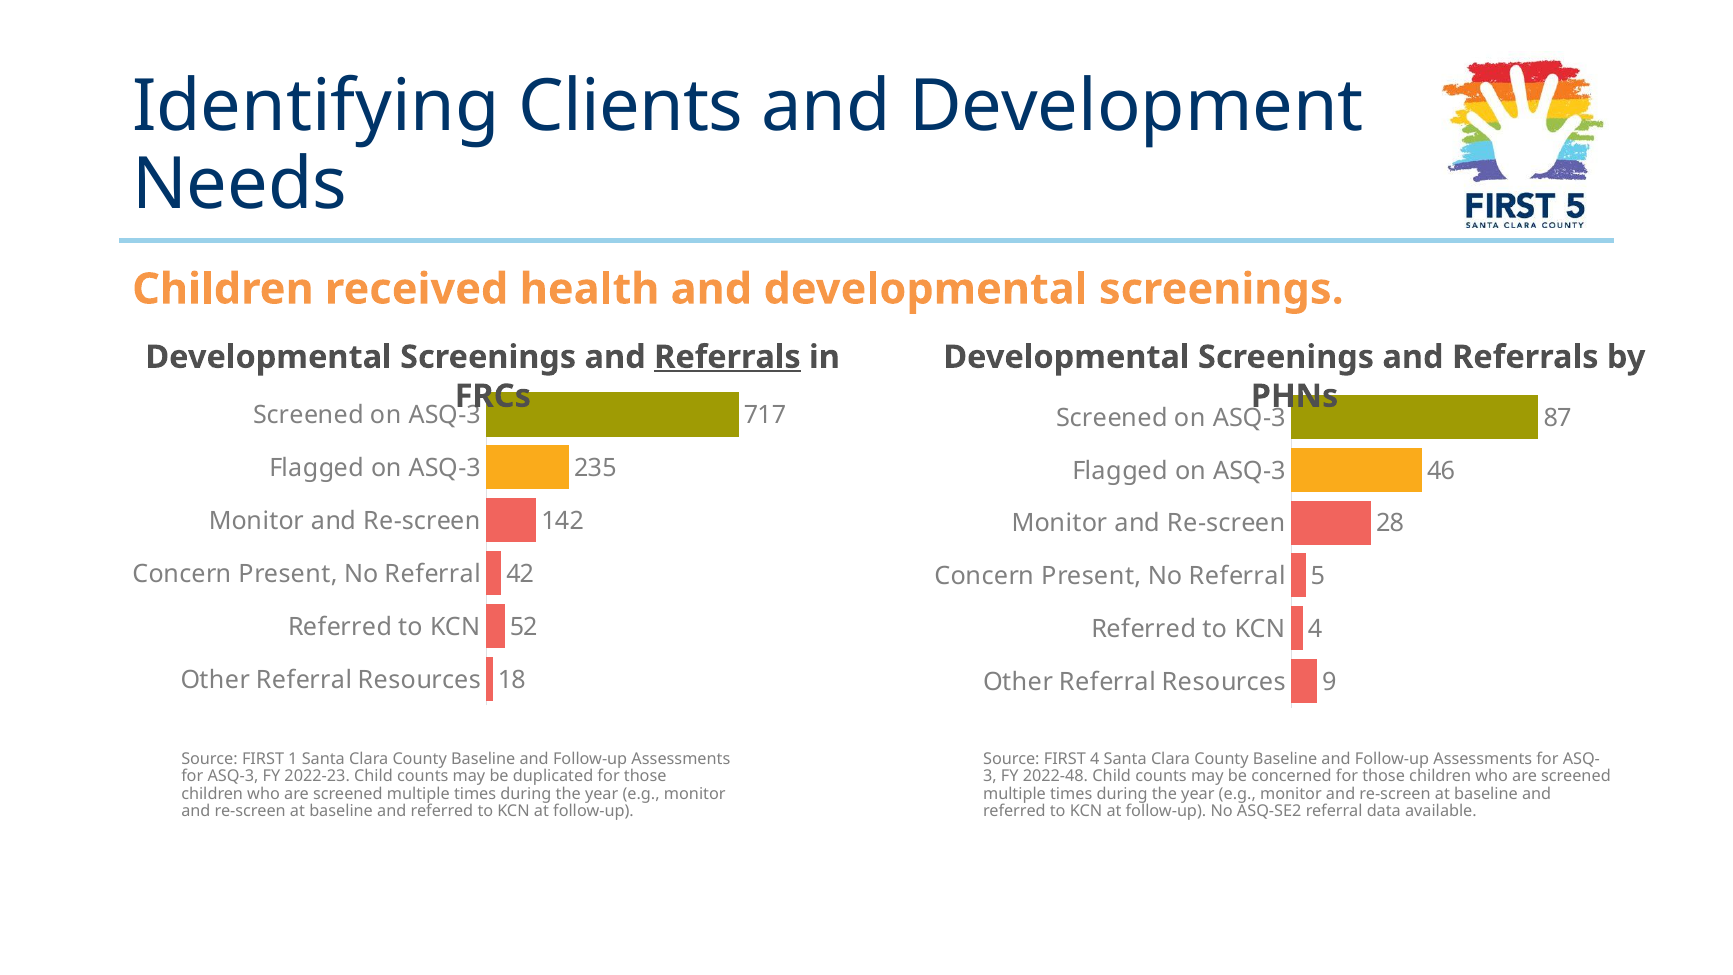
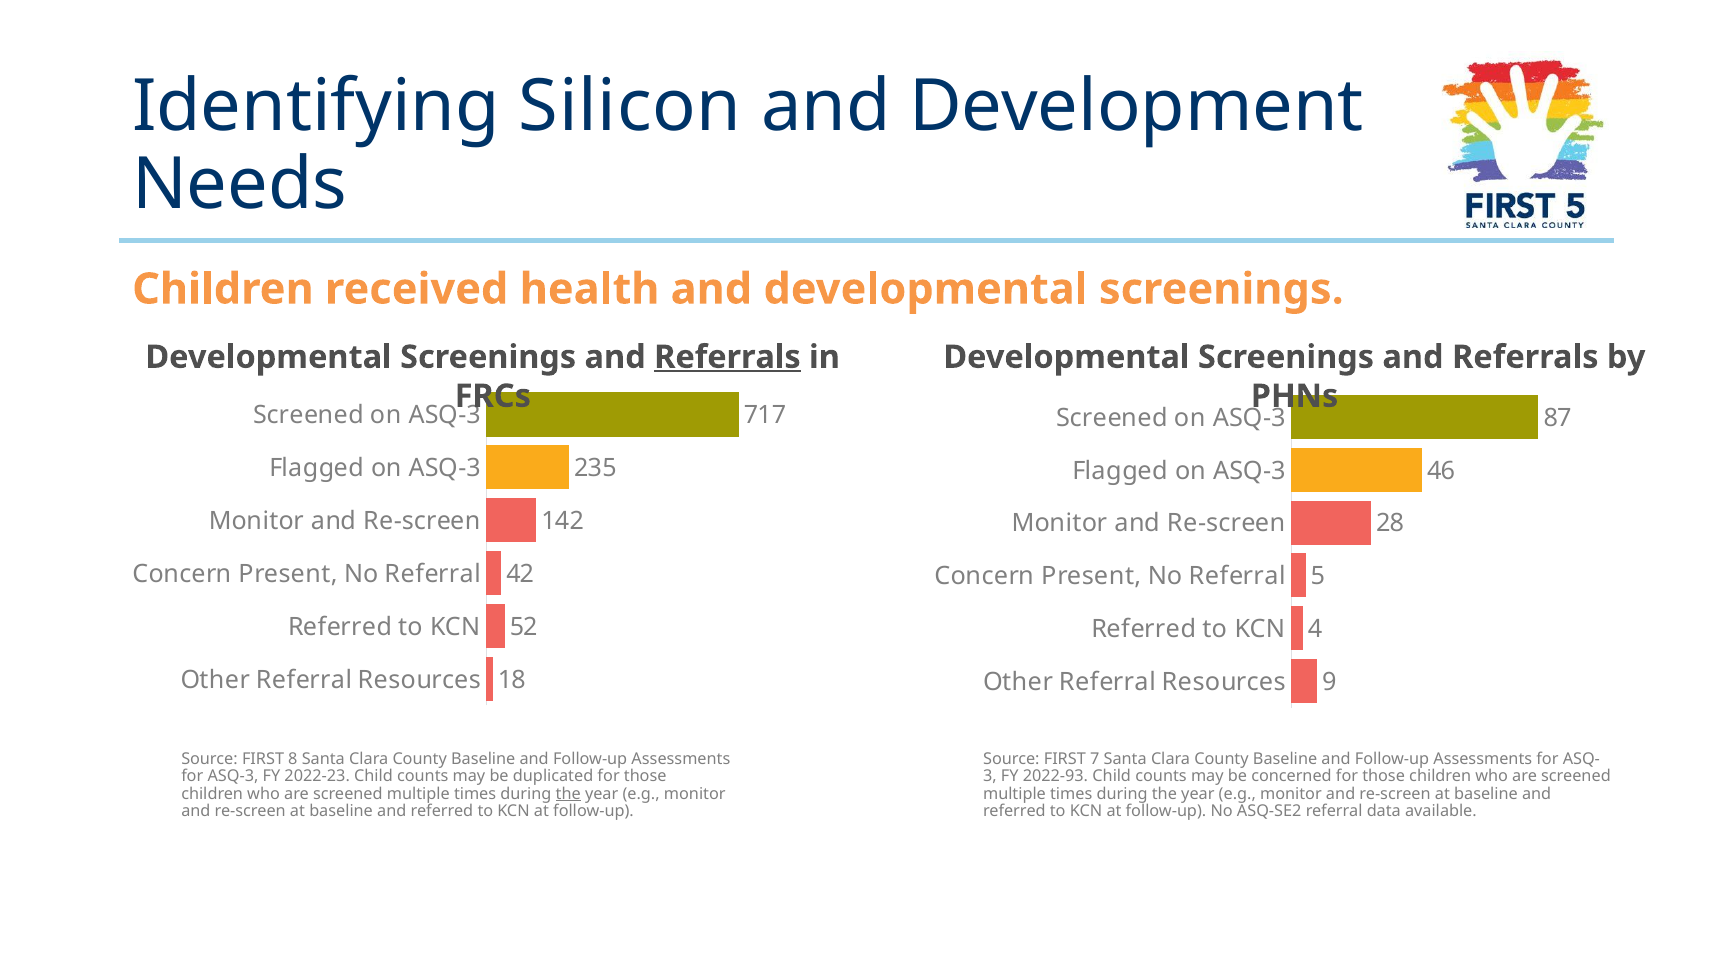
Clients: Clients -> Silicon
1: 1 -> 8
FIRST 4: 4 -> 7
2022-48: 2022-48 -> 2022-93
the at (568, 794) underline: none -> present
